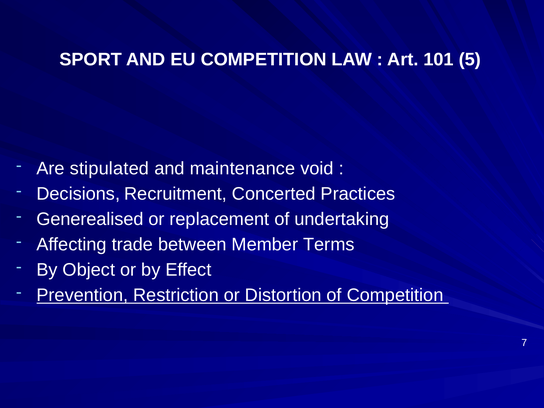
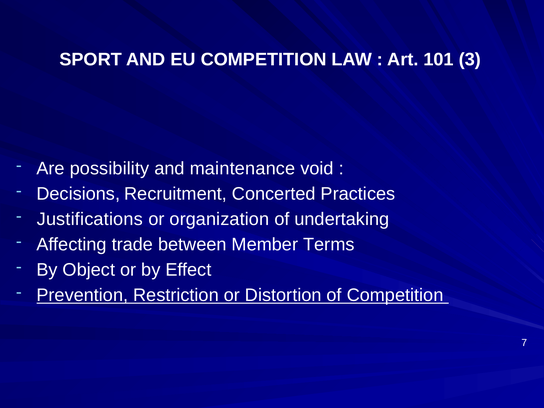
5: 5 -> 3
stipulated: stipulated -> possibility
Generealised: Generealised -> Justifications
replacement: replacement -> organization
